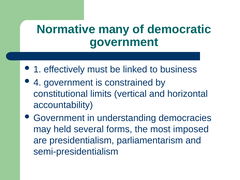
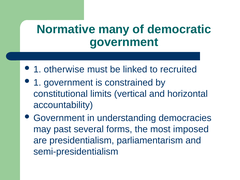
effectively: effectively -> otherwise
business: business -> recruited
4 at (37, 83): 4 -> 1
held: held -> past
